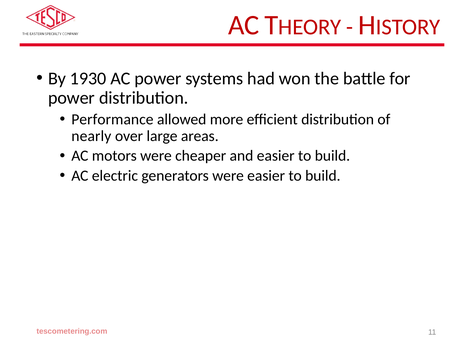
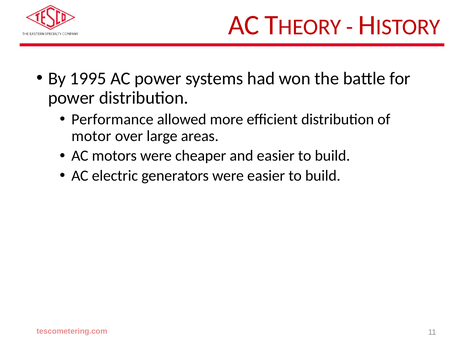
1930: 1930 -> 1995
nearly: nearly -> motor
